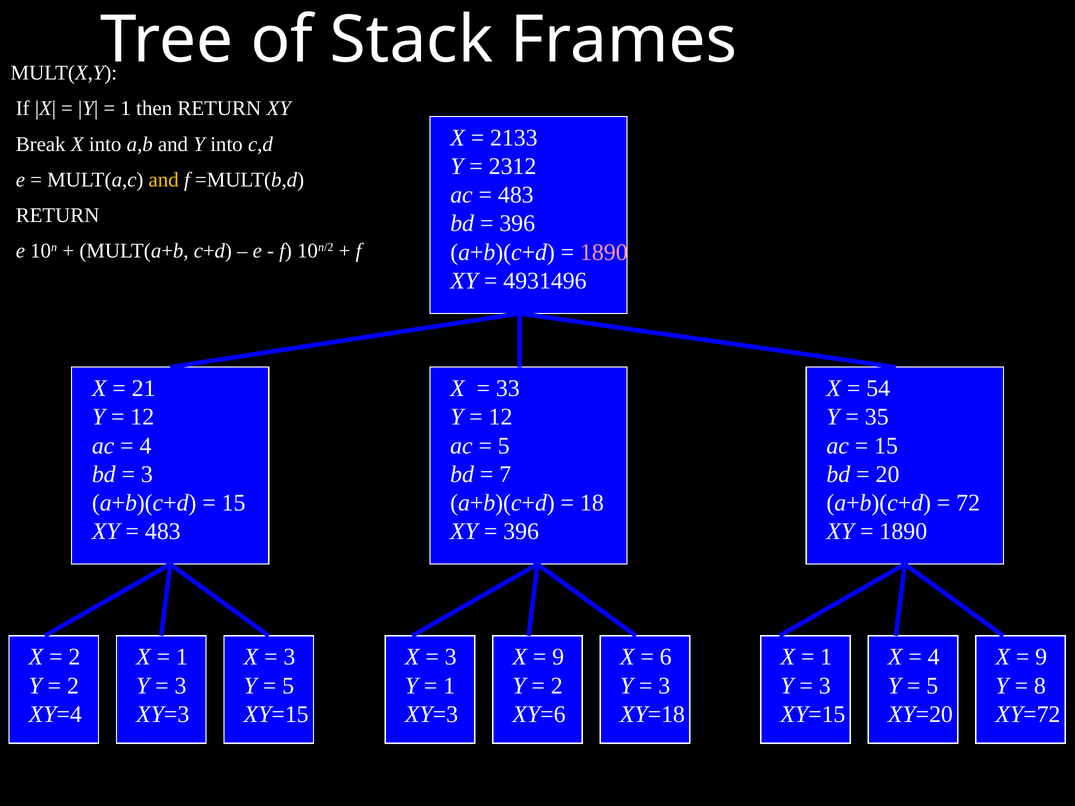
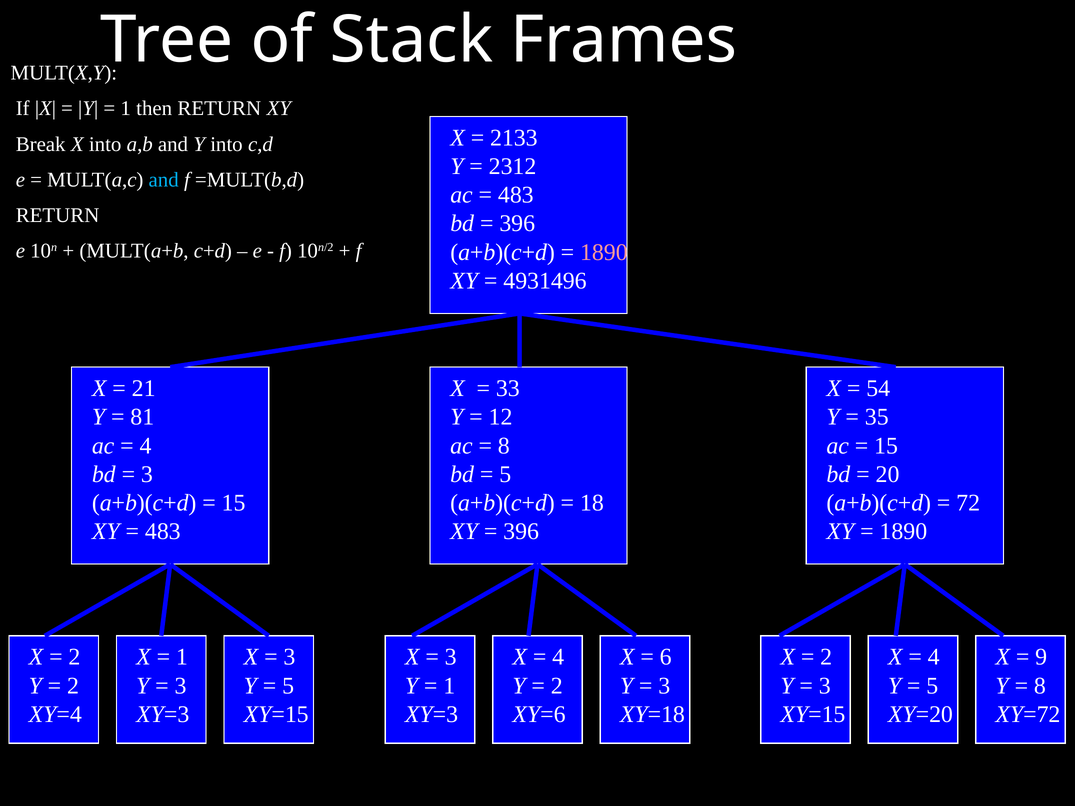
and at (164, 180) colour: yellow -> light blue
12 at (142, 417): 12 -> 81
5 at (504, 446): 5 -> 8
7 at (505, 474): 7 -> 5
9 at (558, 657): 9 -> 4
1 at (826, 657): 1 -> 2
